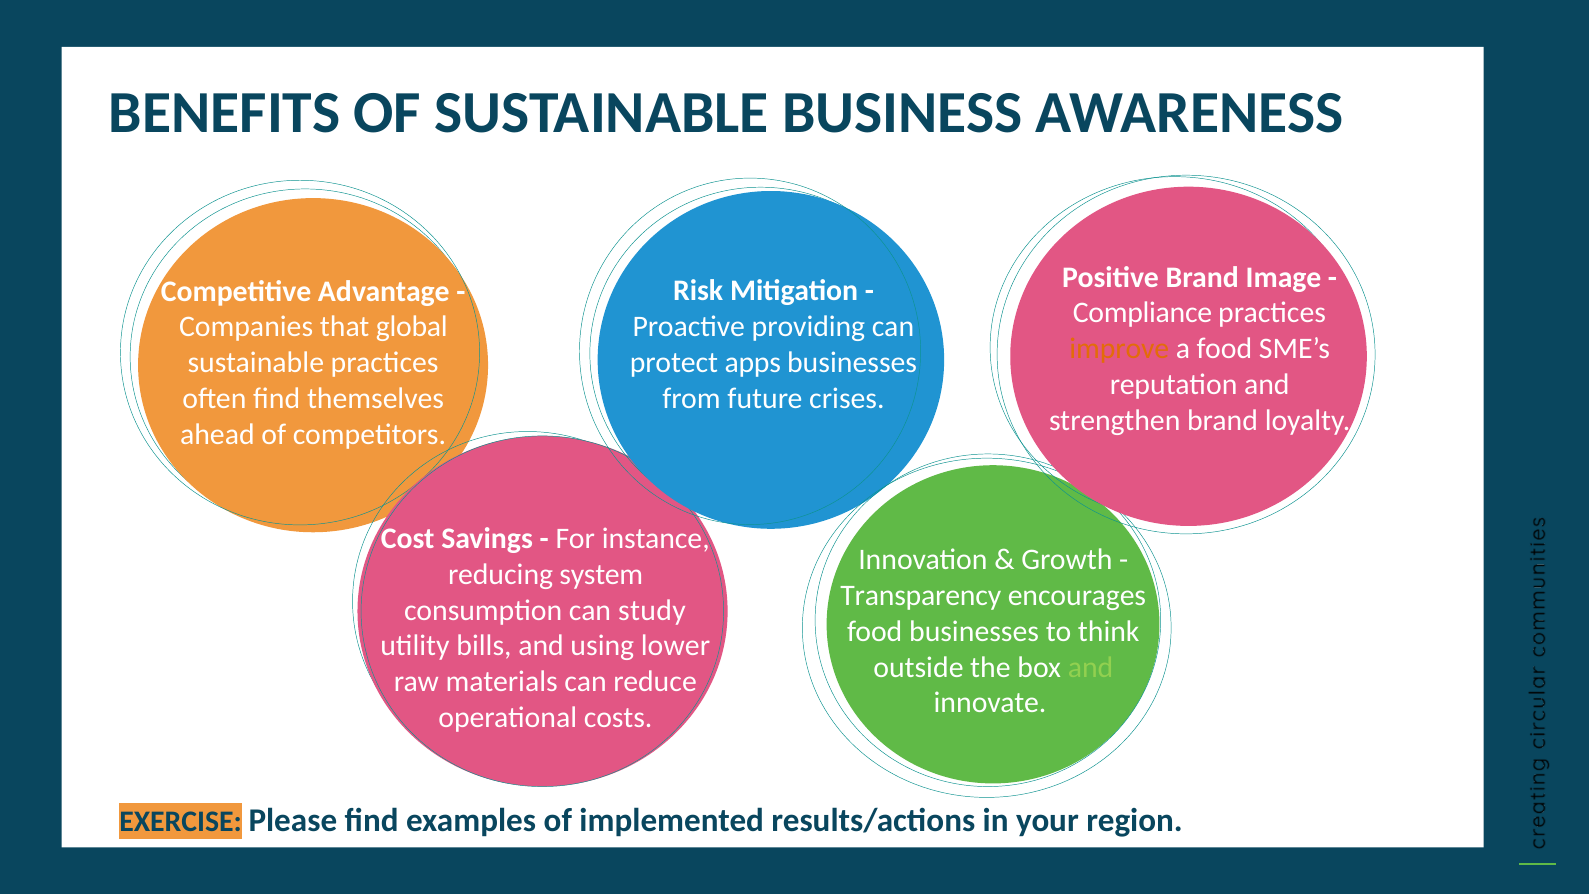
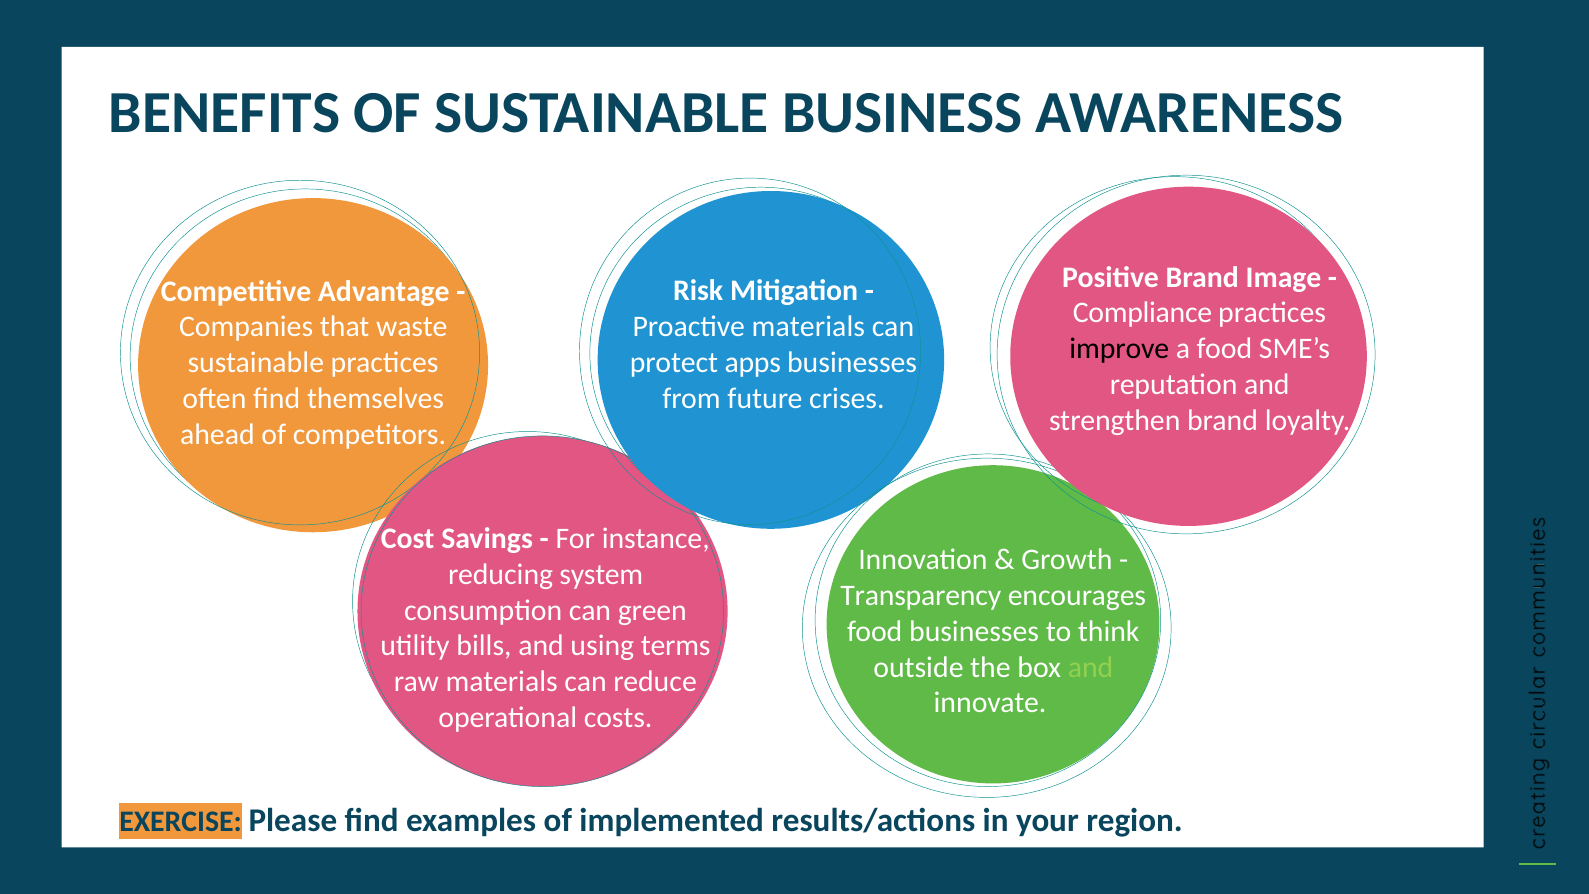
Proactive providing: providing -> materials
global: global -> waste
improve colour: orange -> black
study: study -> green
lower: lower -> terms
